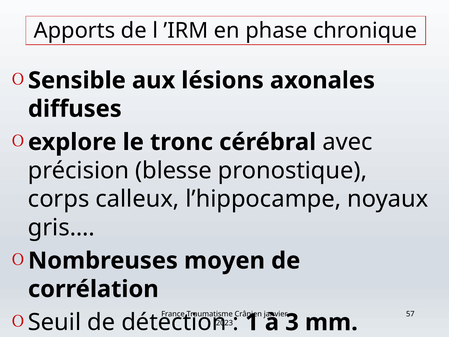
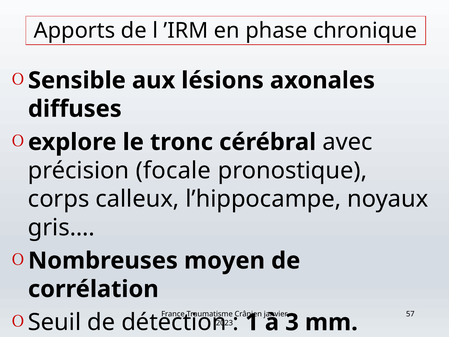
blesse: blesse -> focale
